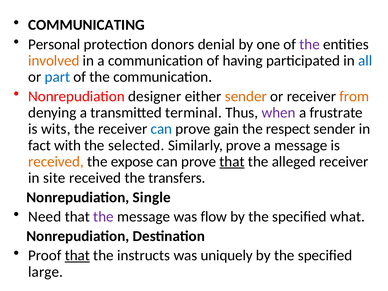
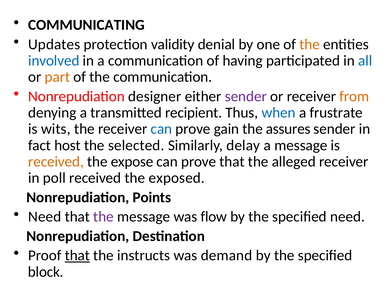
Personal: Personal -> Updates
donors: donors -> validity
the at (310, 44) colour: purple -> orange
involved colour: orange -> blue
part colour: blue -> orange
sender at (246, 96) colour: orange -> purple
terminal: terminal -> recipient
when colour: purple -> blue
respect: respect -> assures
with: with -> host
Similarly prove: prove -> delay
that at (232, 162) underline: present -> none
site: site -> poll
transfers: transfers -> exposed
Single: Single -> Points
specified what: what -> need
uniquely: uniquely -> demand
large: large -> block
